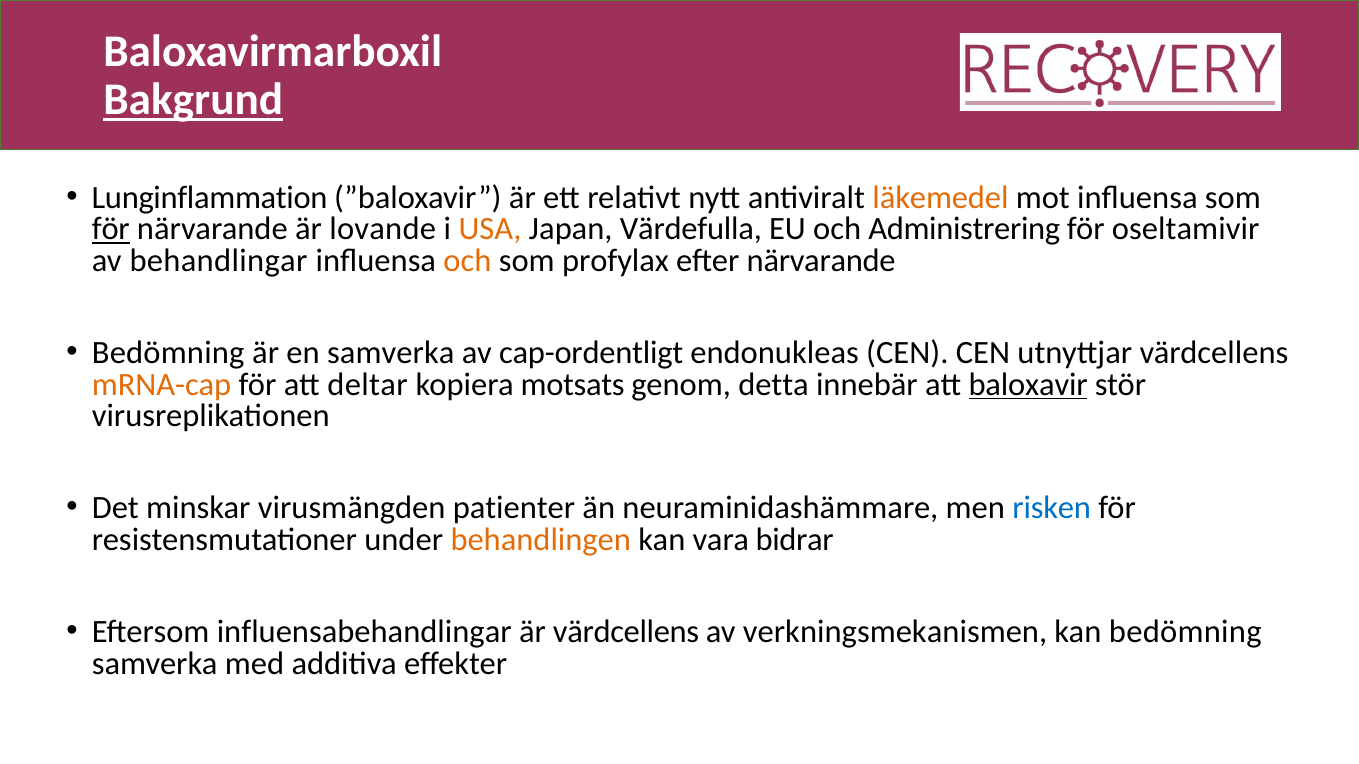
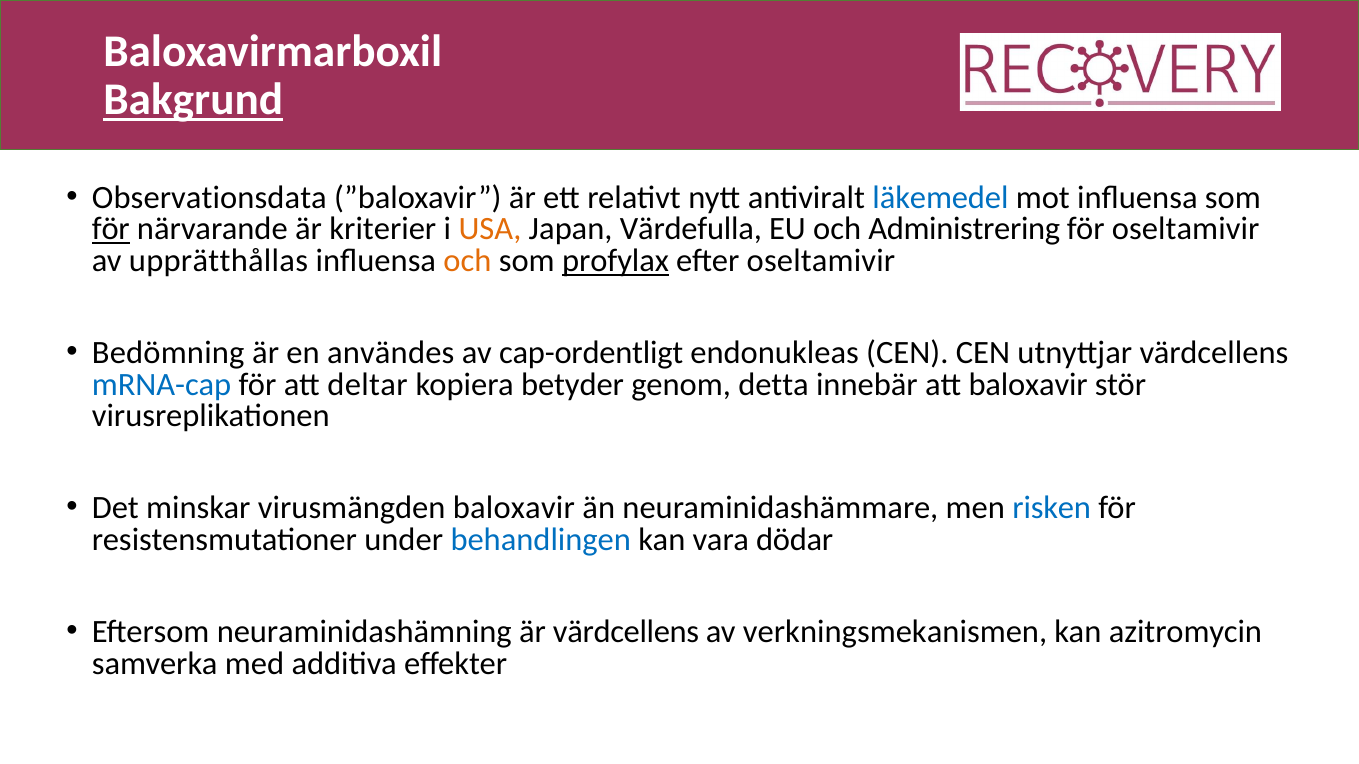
Lunginflammation: Lunginflammation -> Observationsdata
läkemedel colour: orange -> blue
lovande: lovande -> kriterier
behandlingar: behandlingar -> upprätthållas
profylax underline: none -> present
efter närvarande: närvarande -> oseltamivir
en samverka: samverka -> användes
mRNA-cap colour: orange -> blue
motsats: motsats -> betyder
baloxavir at (1028, 385) underline: present -> none
virusmängden patienter: patienter -> baloxavir
behandlingen colour: orange -> blue
bidrar: bidrar -> dödar
influensabehandlingar: influensabehandlingar -> neuraminidashämning
kan bedömning: bedömning -> azitromycin
